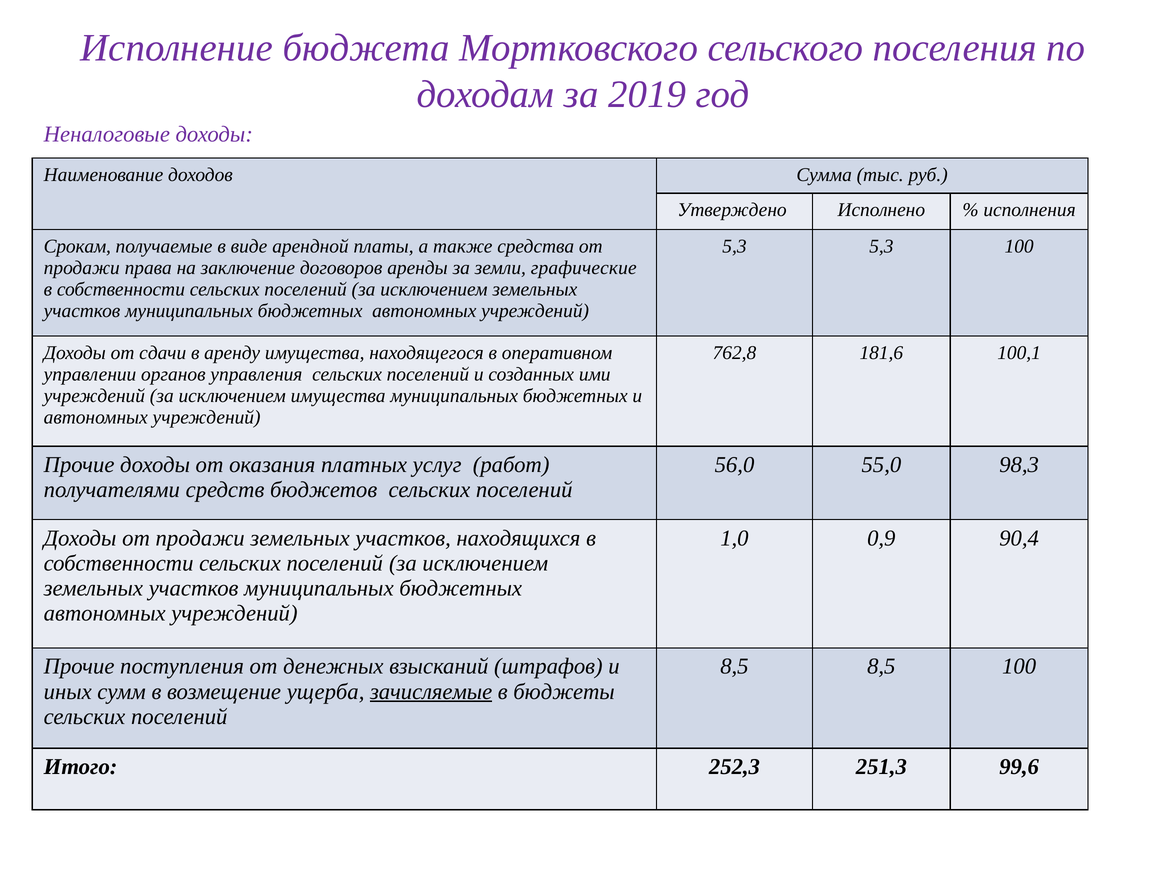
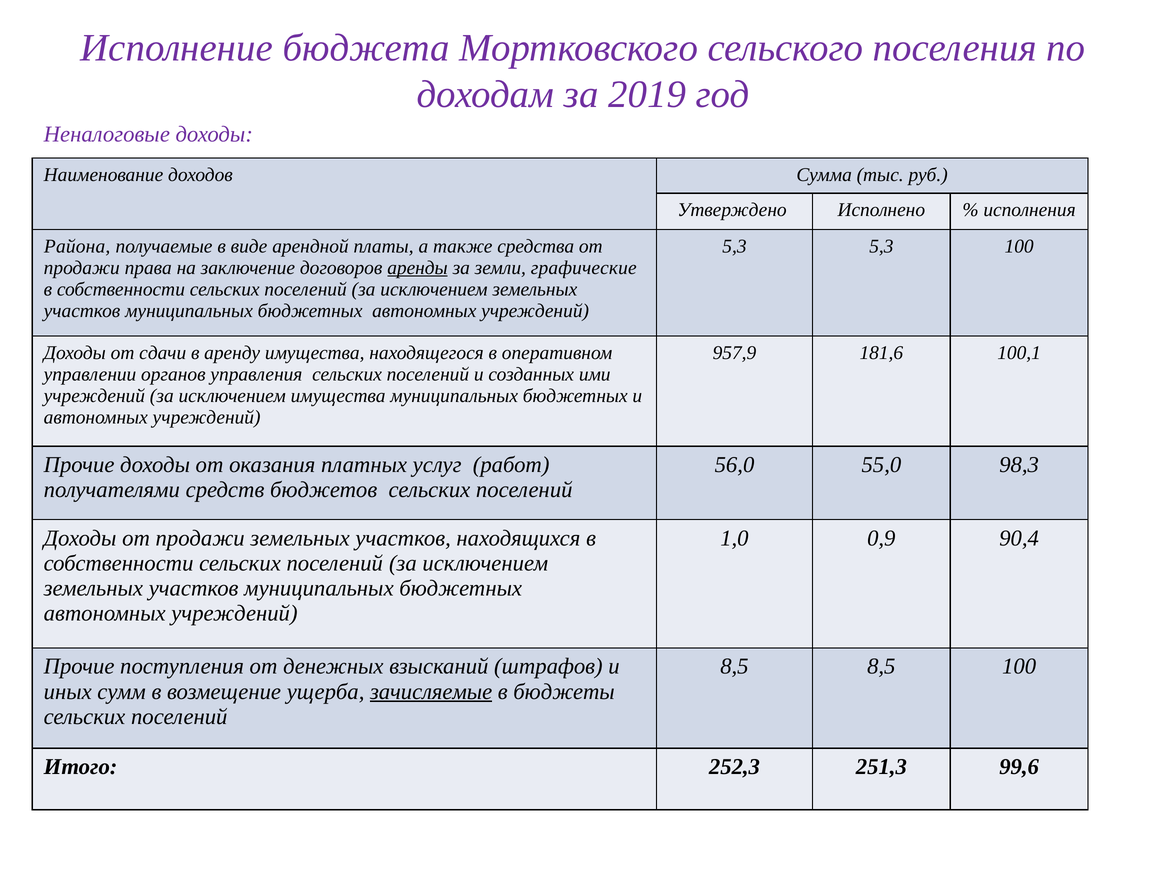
Срокам: Срокам -> Района
аренды underline: none -> present
762,8: 762,8 -> 957,9
